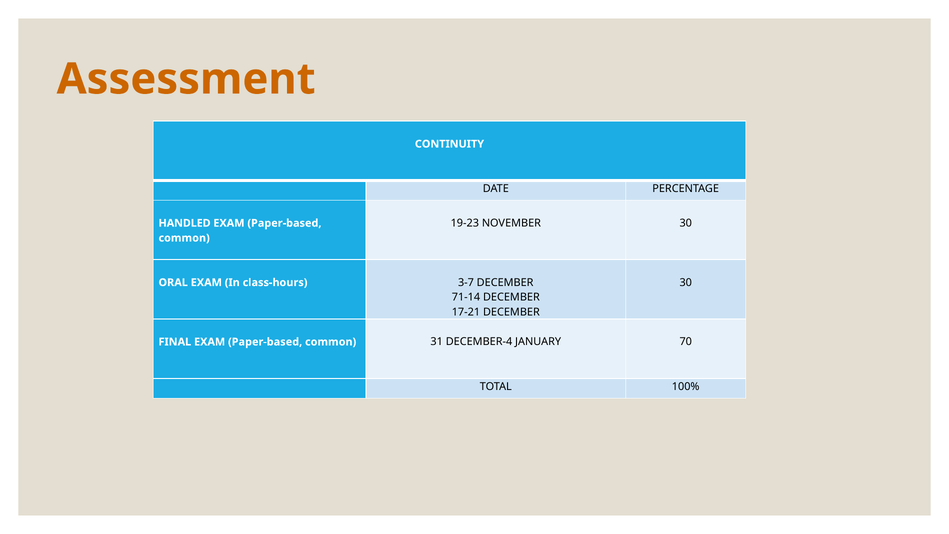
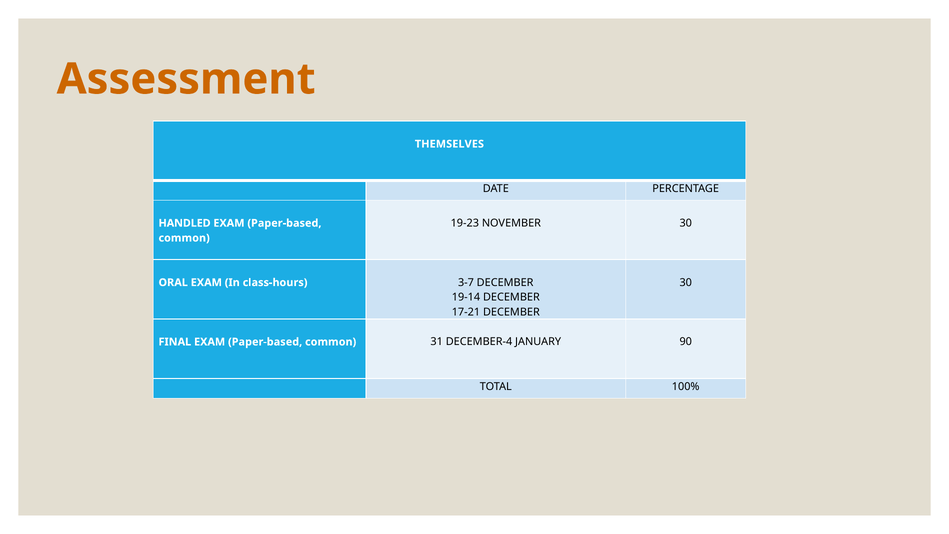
CONTINUITY: CONTINUITY -> THEMSELVES
71-14: 71-14 -> 19-14
70: 70 -> 90
